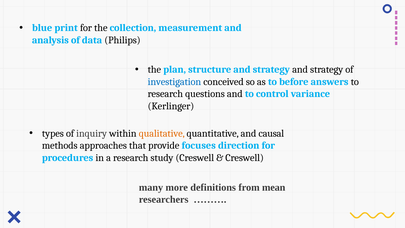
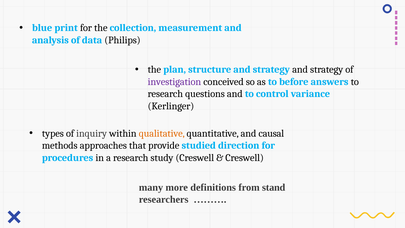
investigation colour: blue -> purple
focuses: focuses -> studied
mean: mean -> stand
